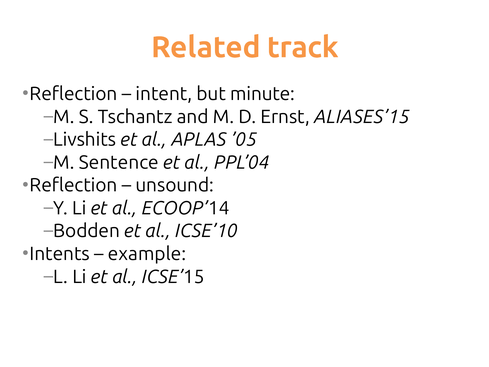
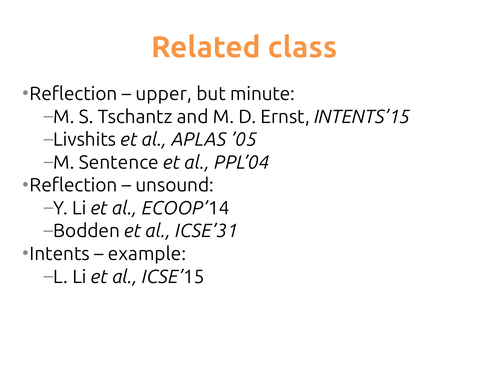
track: track -> class
intent: intent -> upper
ALIASES’15: ALIASES’15 -> INTENTS’15
ICSE’10: ICSE’10 -> ICSE’31
